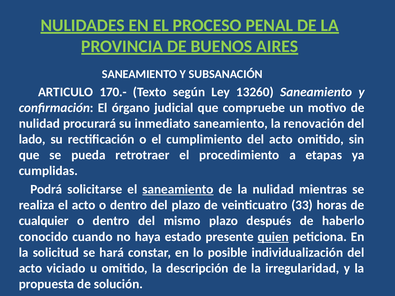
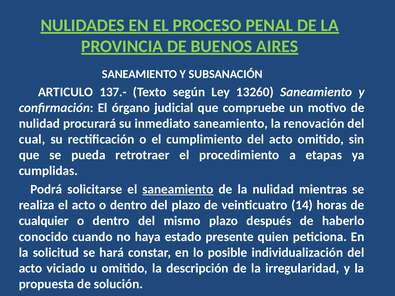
170.-: 170.- -> 137.-
lado: lado -> cual
33: 33 -> 14
quien underline: present -> none
